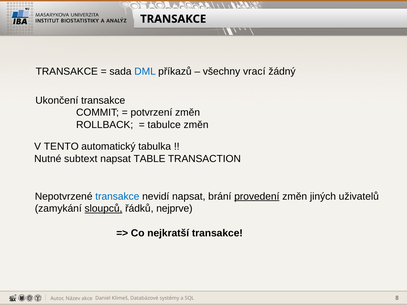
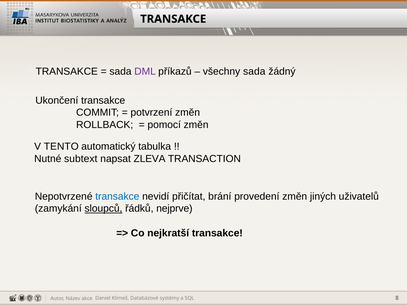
DML colour: blue -> purple
všechny vrací: vrací -> sada
tabulce: tabulce -> pomocí
TABLE: TABLE -> ZLEVA
nevidí napsat: napsat -> přičítat
provedení underline: present -> none
